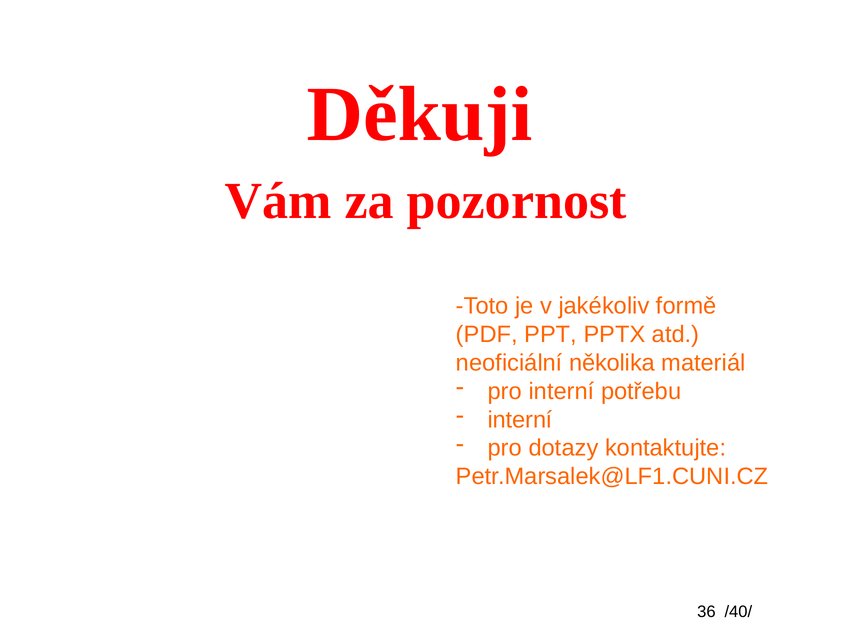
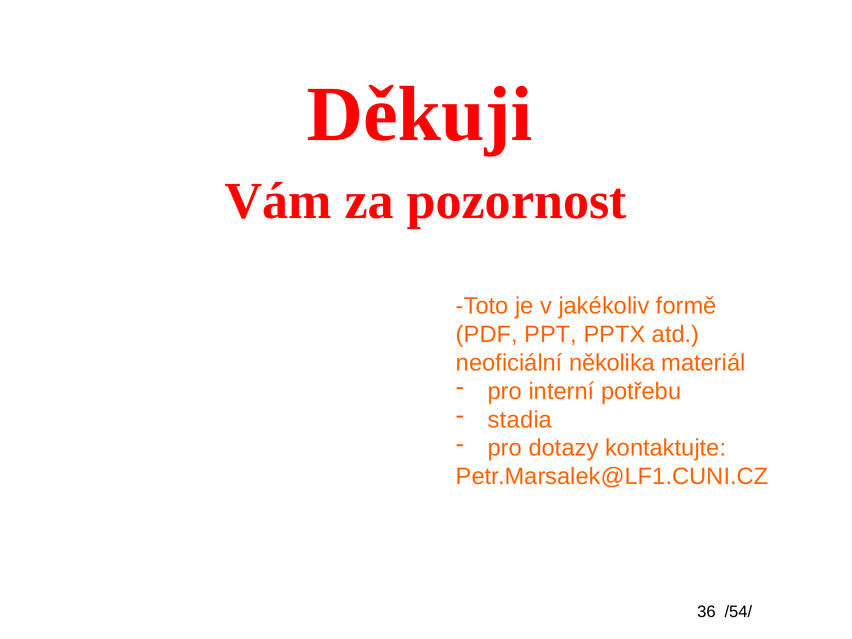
interní at (520, 420): interní -> stadia
/40/: /40/ -> /54/
